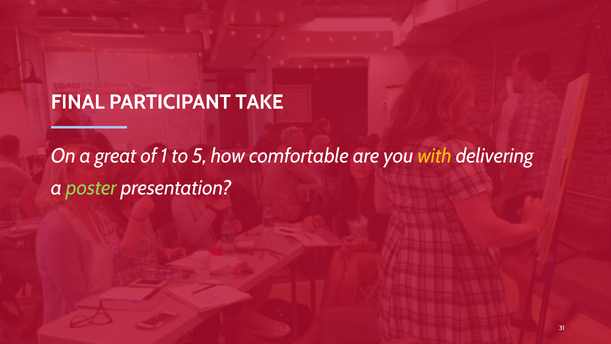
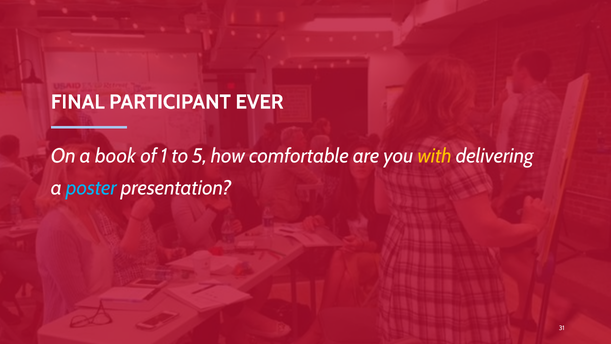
TAKE: TAKE -> EVER
great: great -> book
poster colour: light green -> light blue
